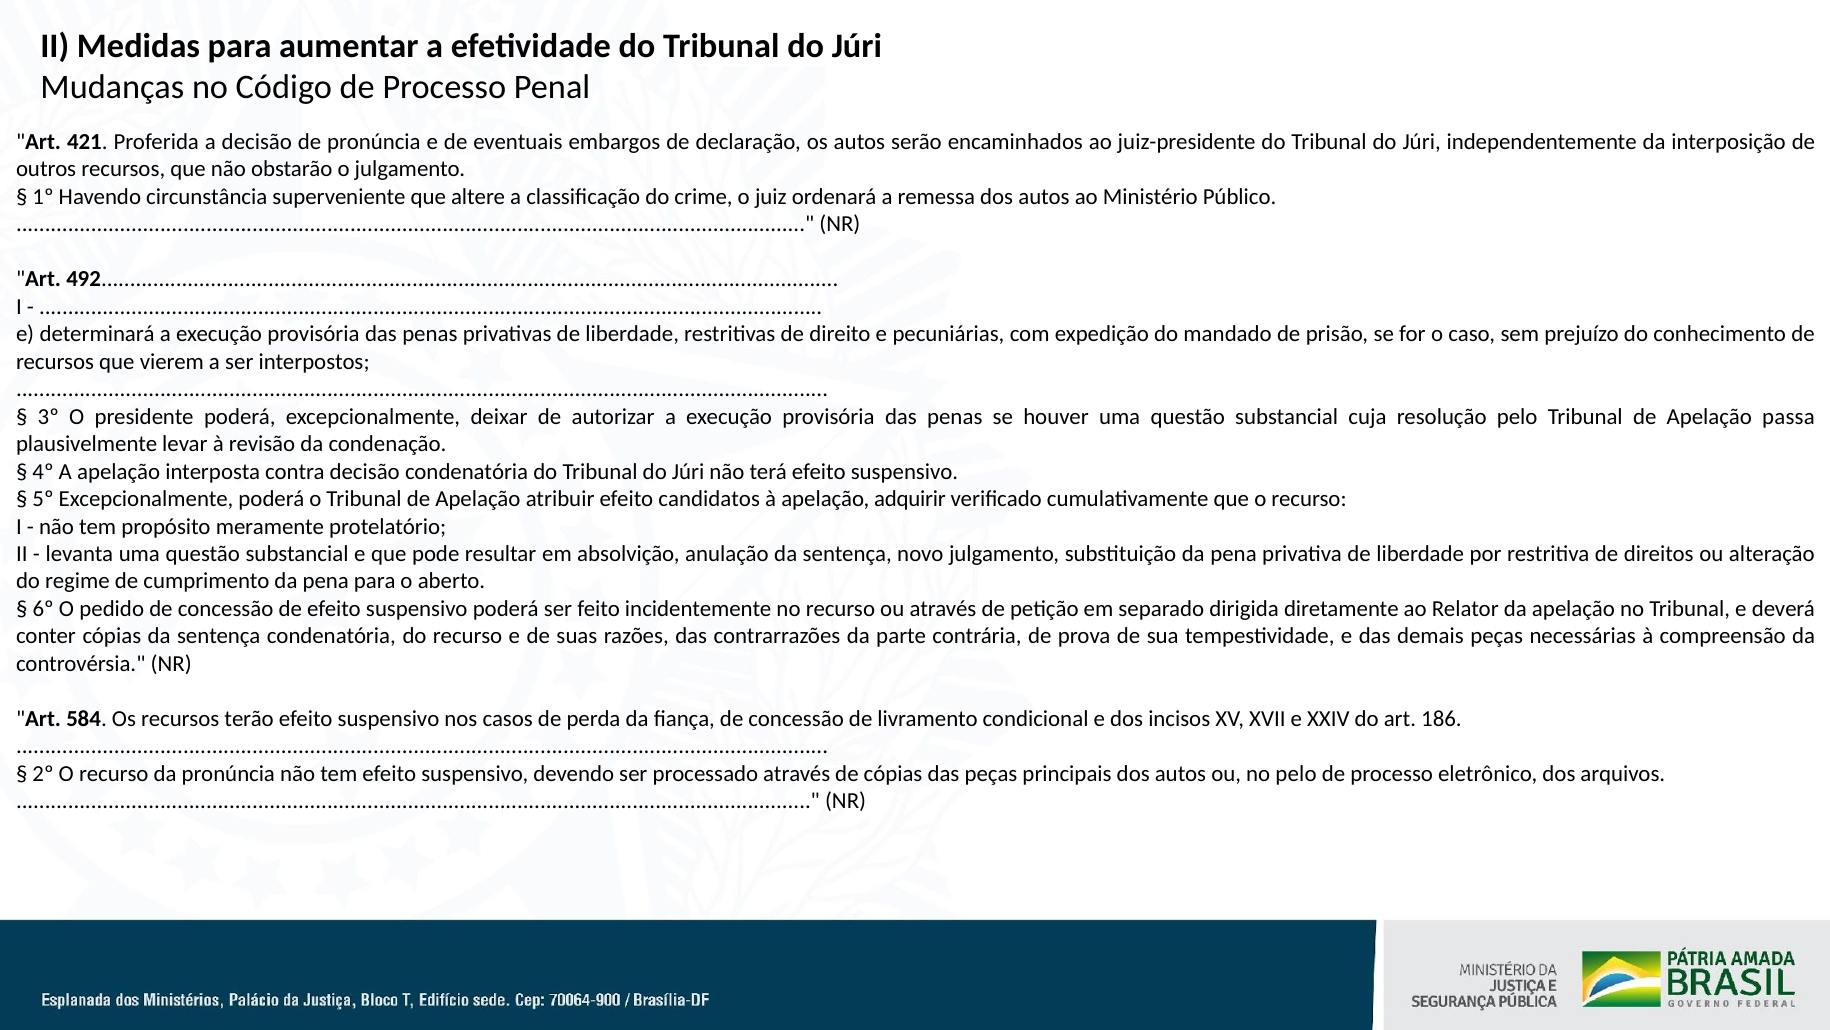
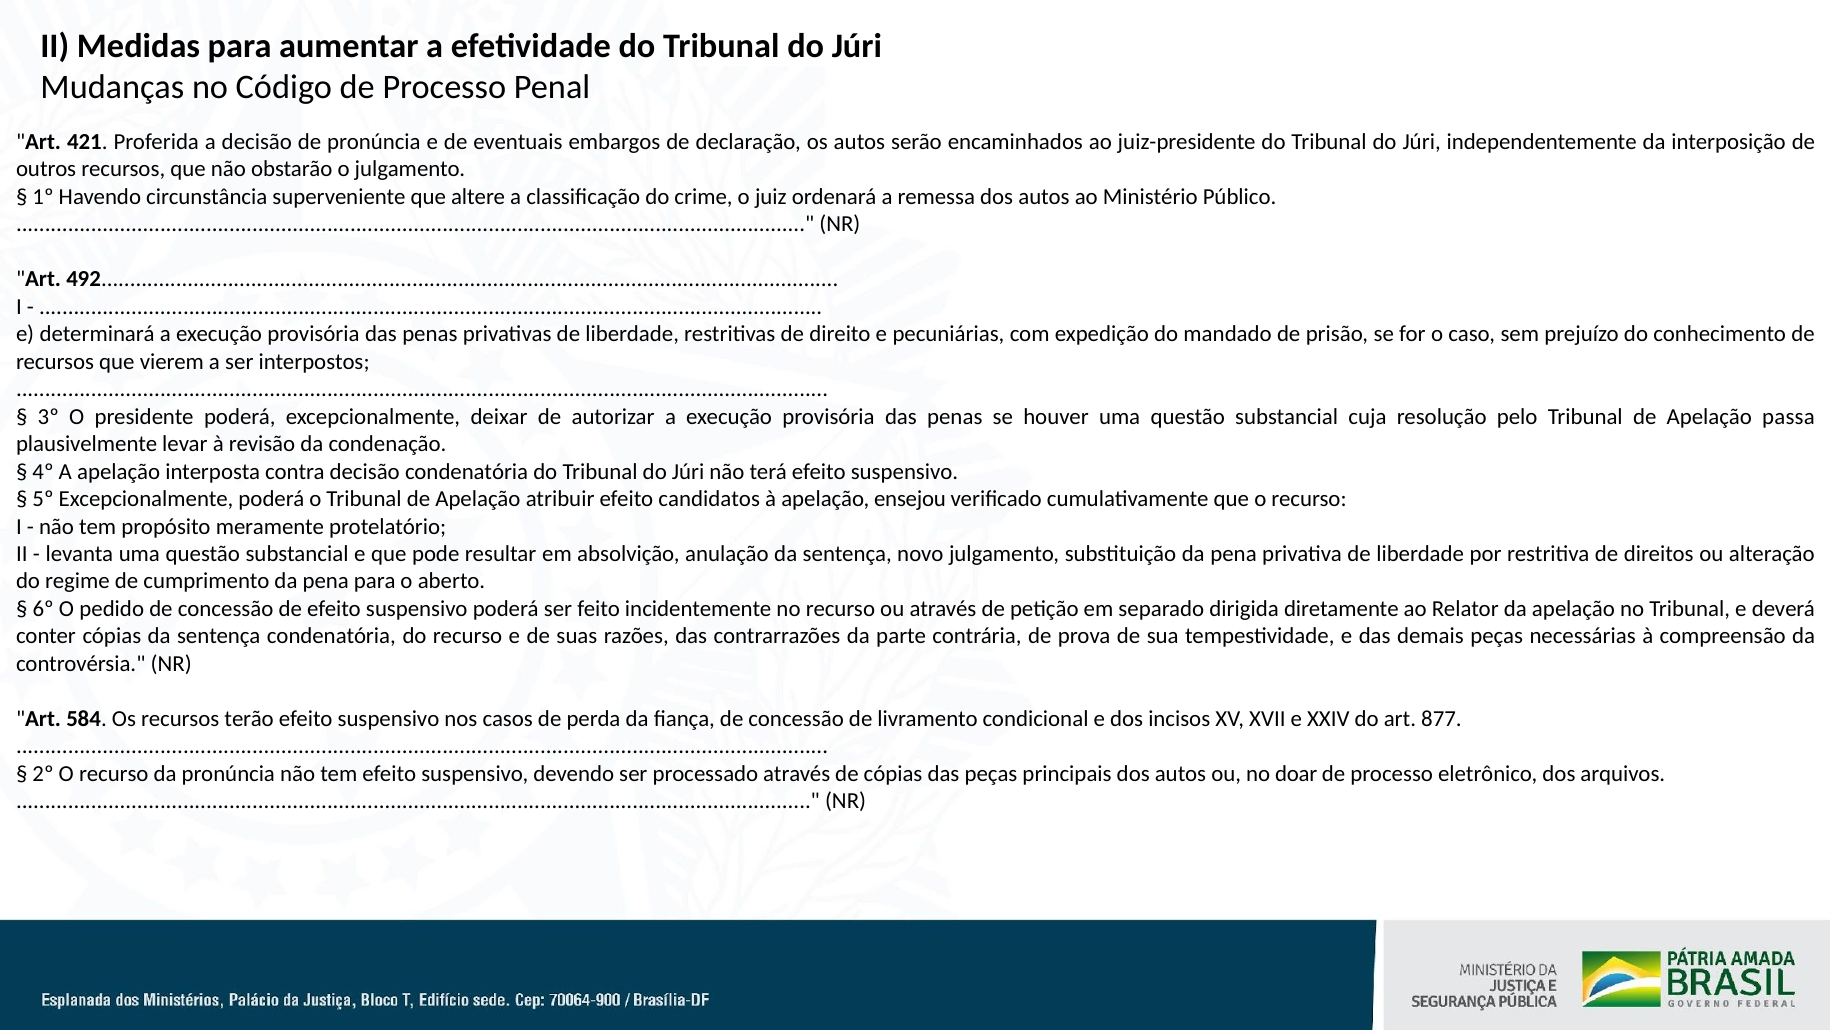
adquirir: adquirir -> ensejou
186: 186 -> 877
no pelo: pelo -> doar
